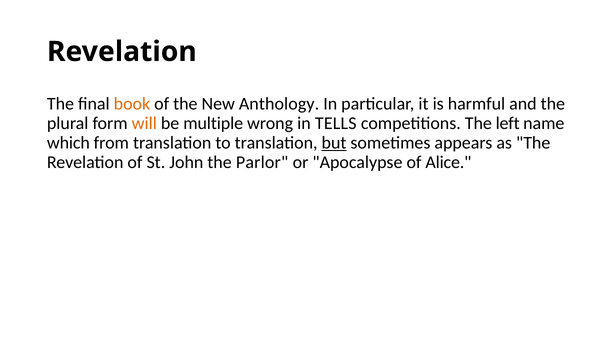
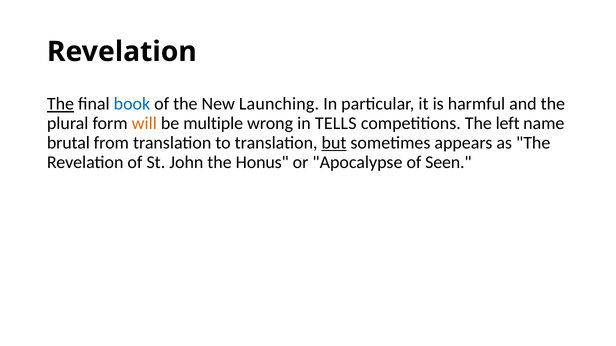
The at (60, 104) underline: none -> present
book colour: orange -> blue
Anthology: Anthology -> Launching
which: which -> brutal
Parlor: Parlor -> Honus
Alice: Alice -> Seen
